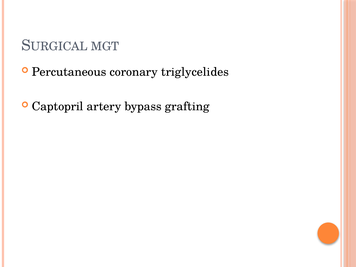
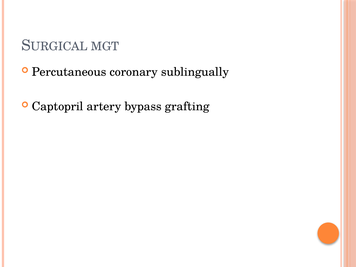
triglycelides: triglycelides -> sublingually
